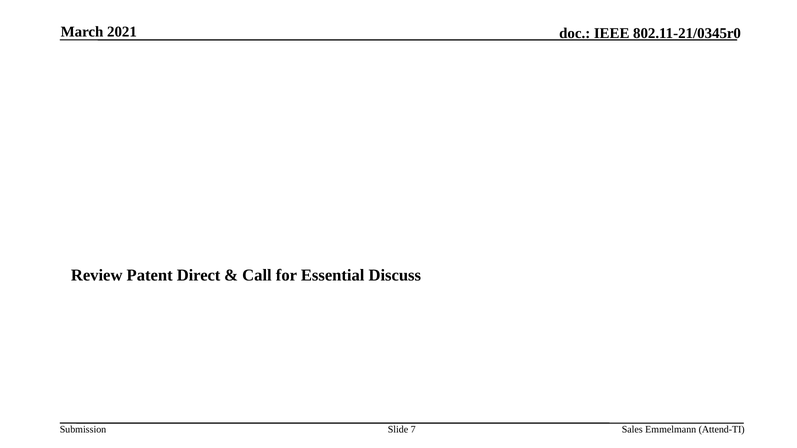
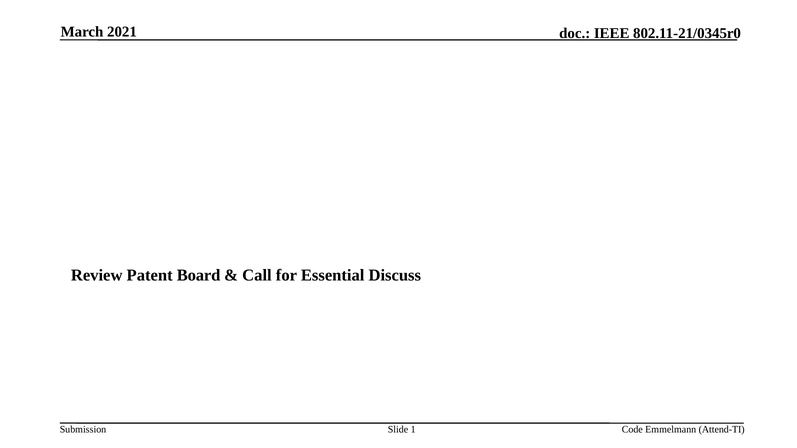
Direct: Direct -> Board
7: 7 -> 1
Sales: Sales -> Code
